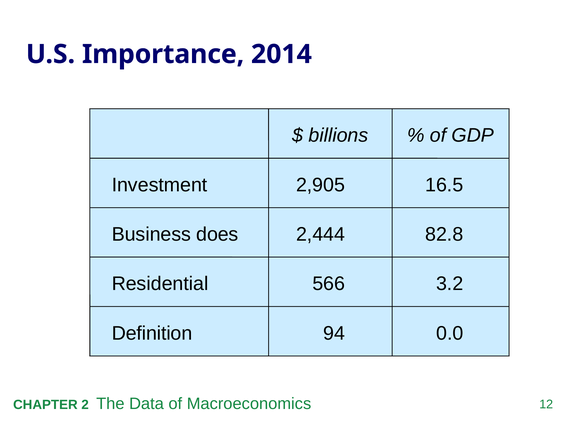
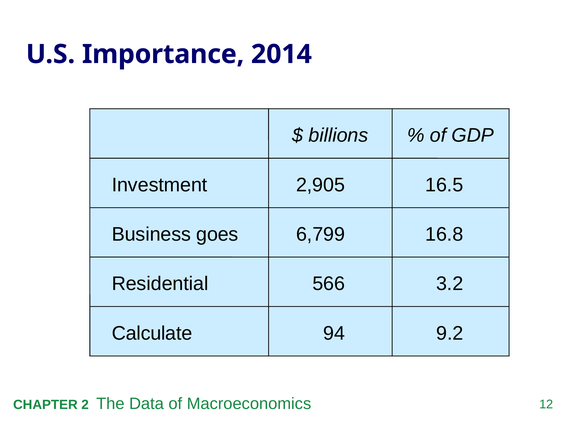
does: does -> goes
2,444: 2,444 -> 6,799
82.8: 82.8 -> 16.8
Definition: Definition -> Calculate
0.0: 0.0 -> 9.2
